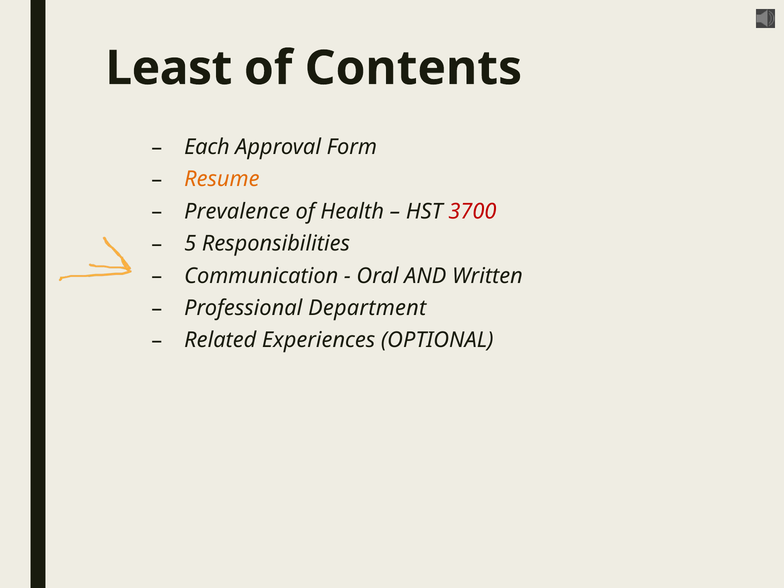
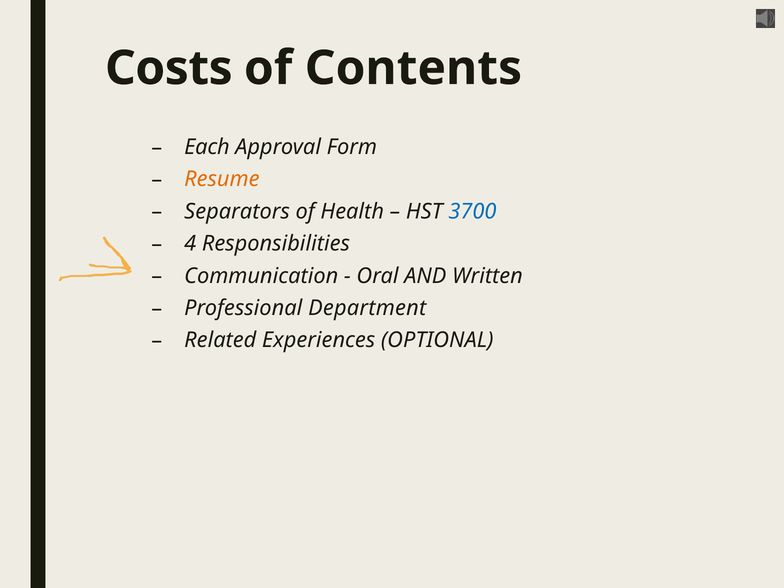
Least: Least -> Costs
Prevalence: Prevalence -> Separators
3700 colour: red -> blue
5: 5 -> 4
